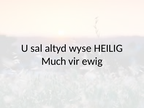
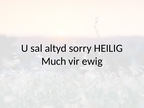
wyse: wyse -> sorry
